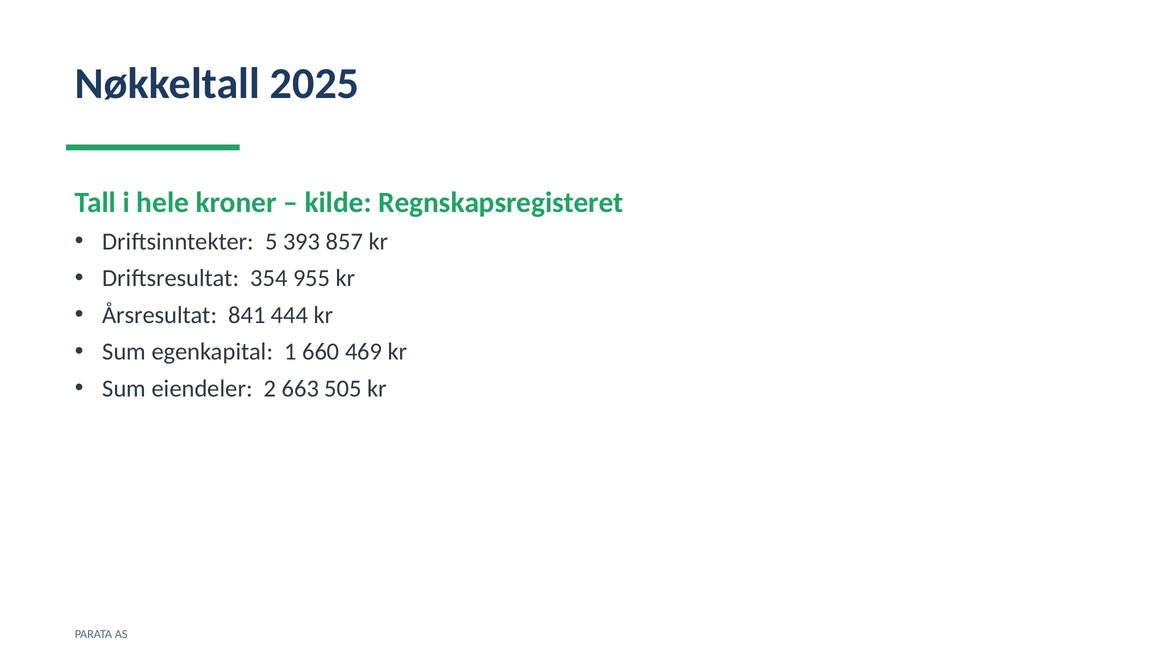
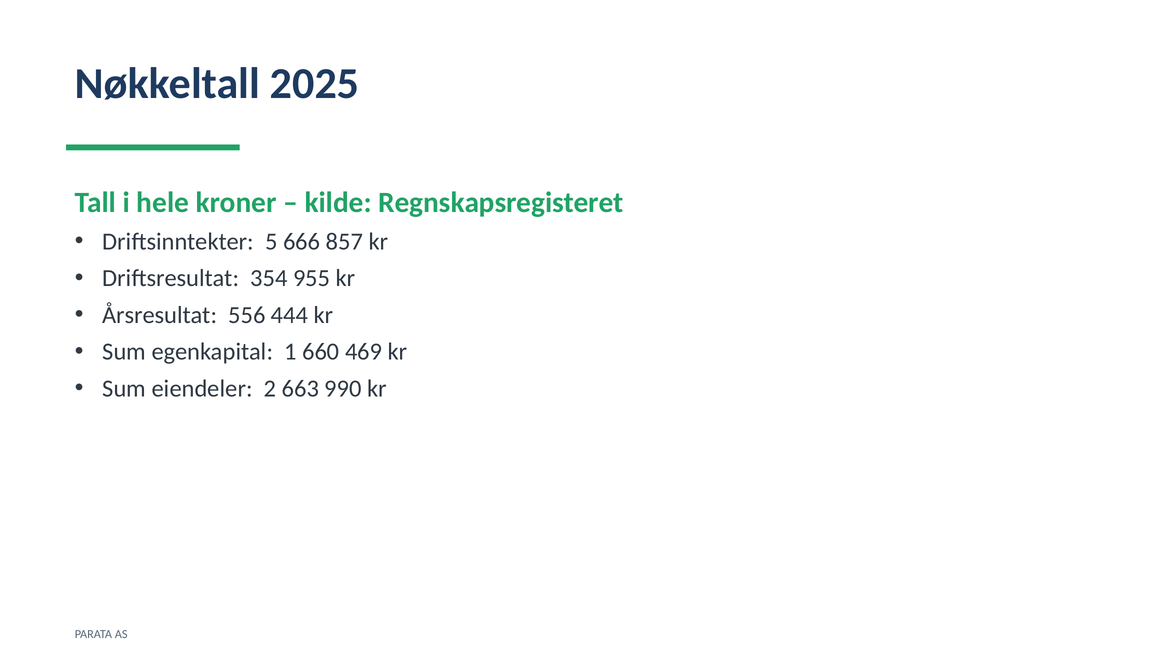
393: 393 -> 666
841: 841 -> 556
505: 505 -> 990
